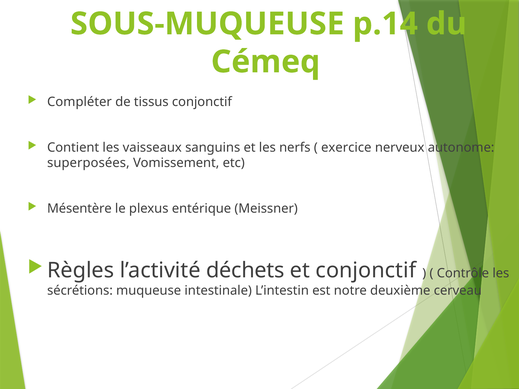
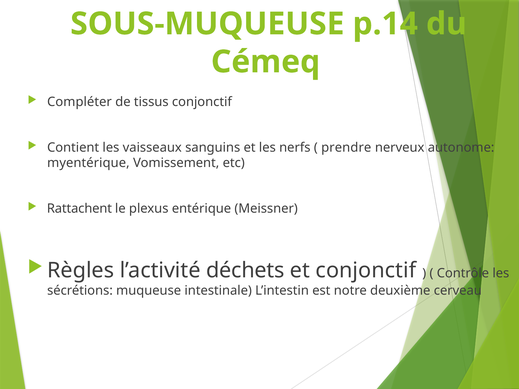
exercice: exercice -> prendre
superposées: superposées -> myentérique
Mésentère: Mésentère -> Rattachent
